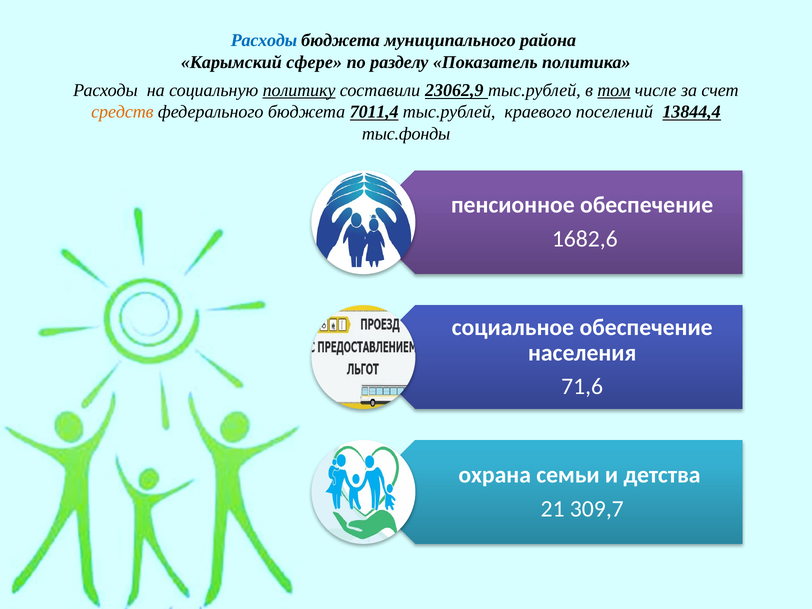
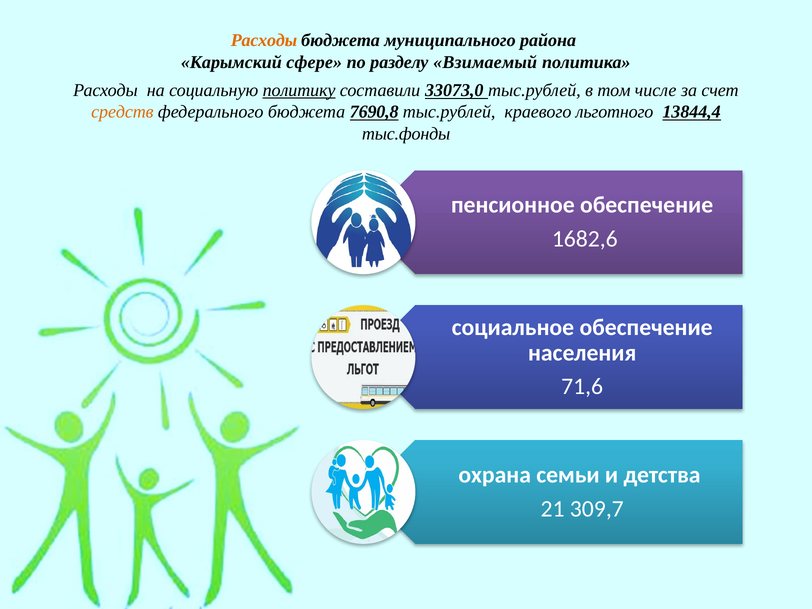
Расходы at (264, 40) colour: blue -> orange
Показатель: Показатель -> Взимаемый
23062,9: 23062,9 -> 33073,0
том underline: present -> none
7011,4: 7011,4 -> 7690,8
поселений: поселений -> льготного
